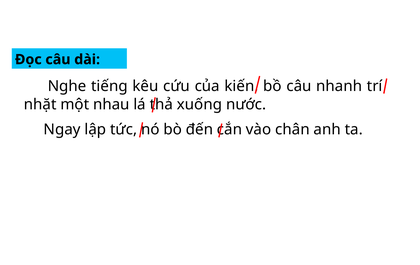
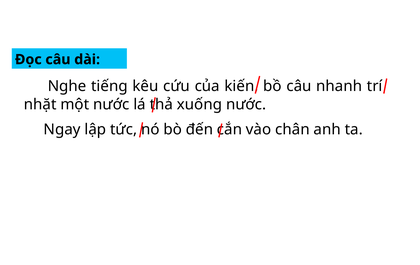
một nhau: nhau -> nước
